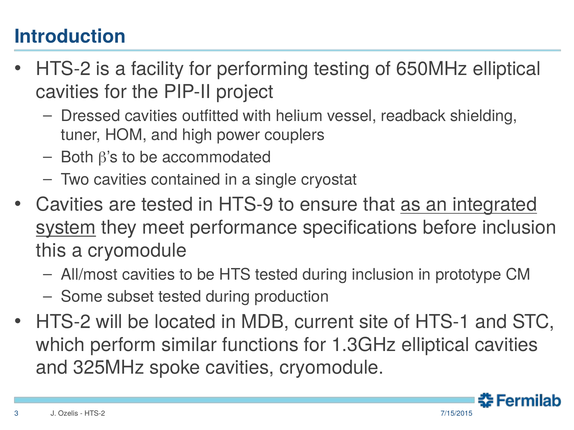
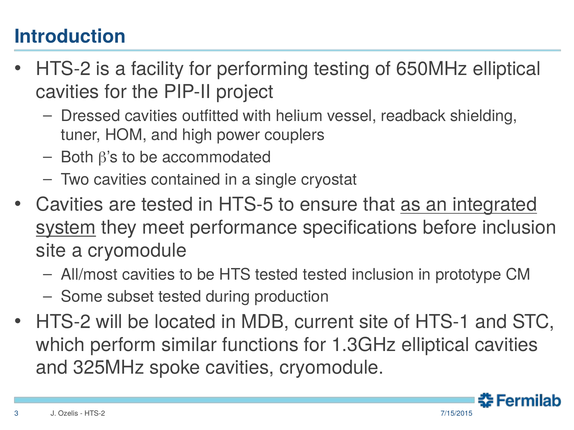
HTS-9: HTS-9 -> HTS-5
this at (51, 251): this -> site
HTS tested during: during -> tested
